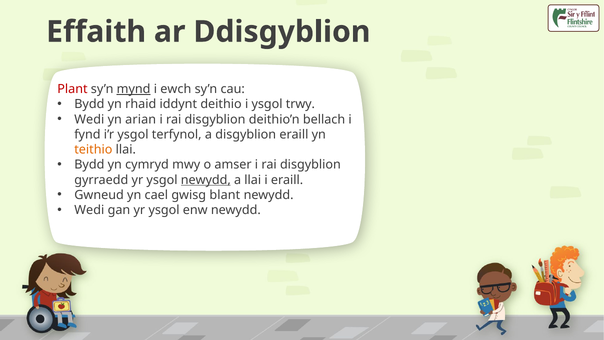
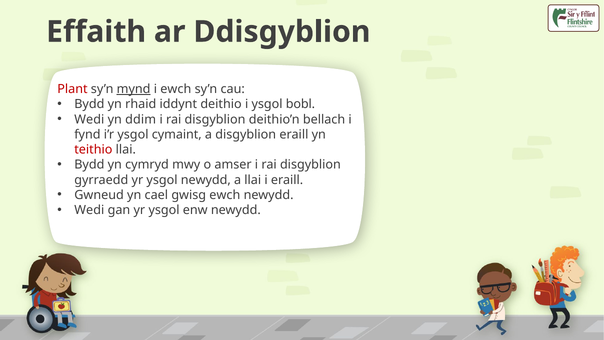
trwy: trwy -> bobl
arian: arian -> ddim
terfynol: terfynol -> cymaint
teithio colour: orange -> red
newydd at (206, 180) underline: present -> none
gwisg blant: blant -> ewch
